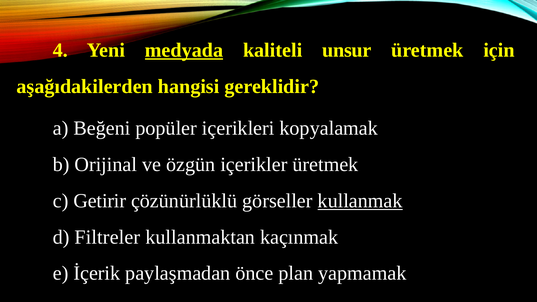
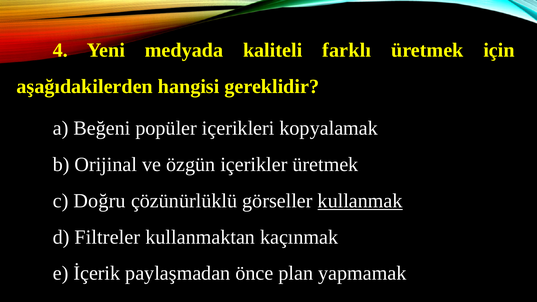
medyada underline: present -> none
unsur: unsur -> farklı
Getirir: Getirir -> Doğru
